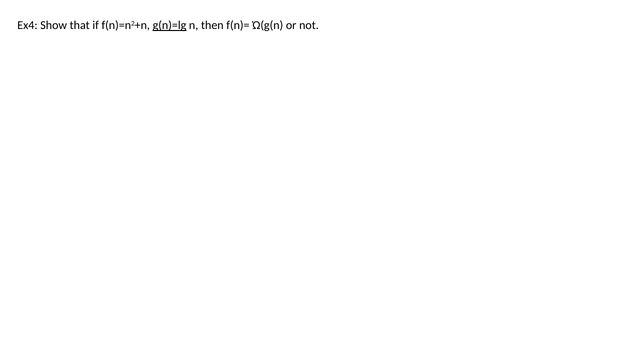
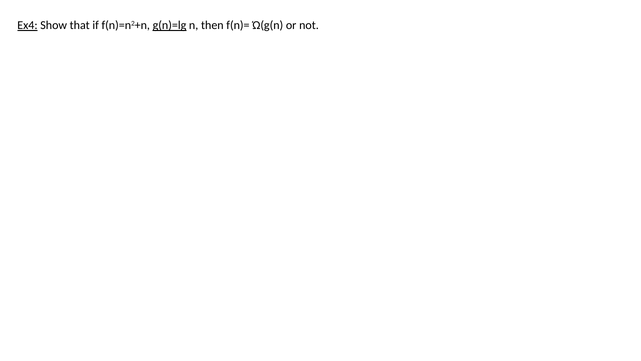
Ex4 underline: none -> present
